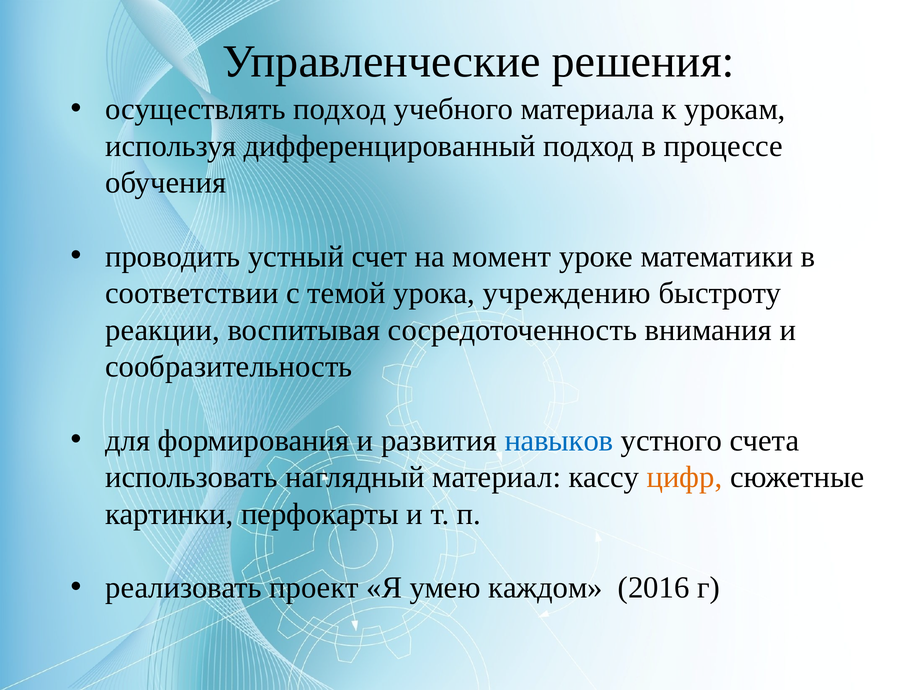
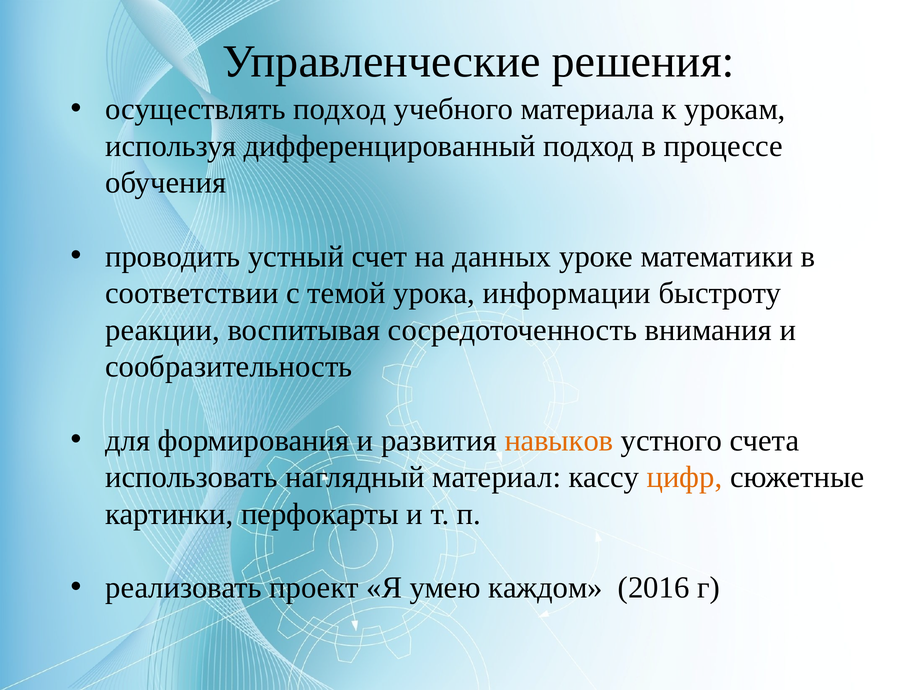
момент: момент -> данных
учреждению: учреждению -> информации
навыков colour: blue -> orange
